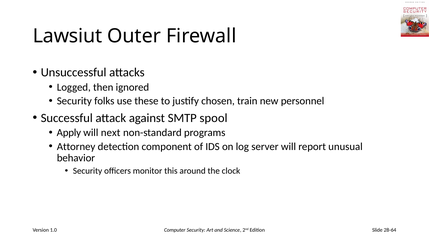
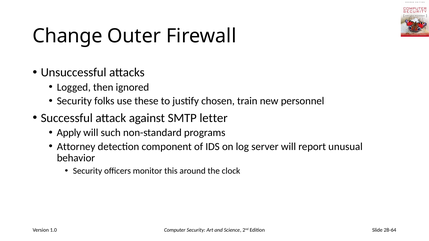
Lawsiut: Lawsiut -> Change
spool: spool -> letter
next: next -> such
